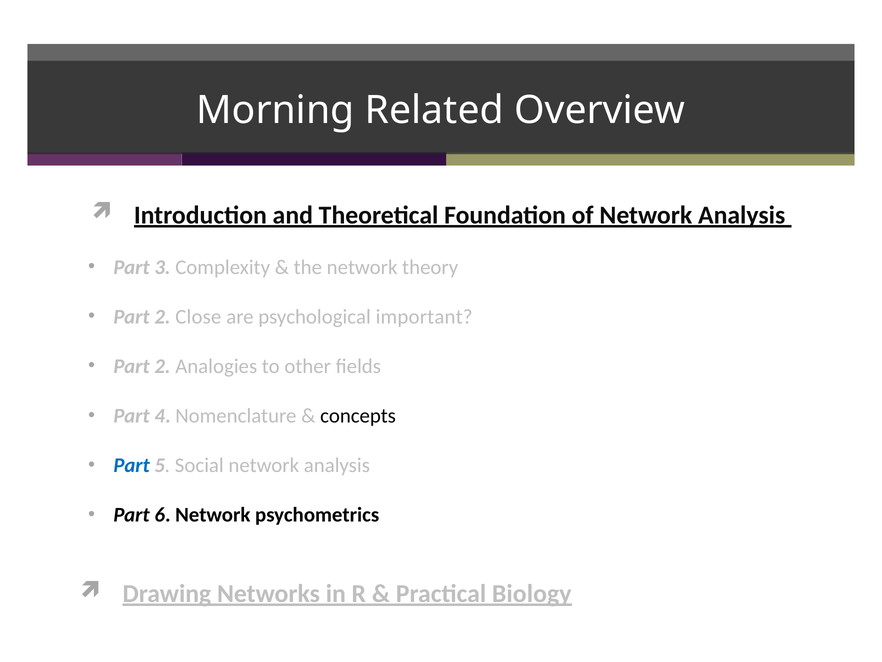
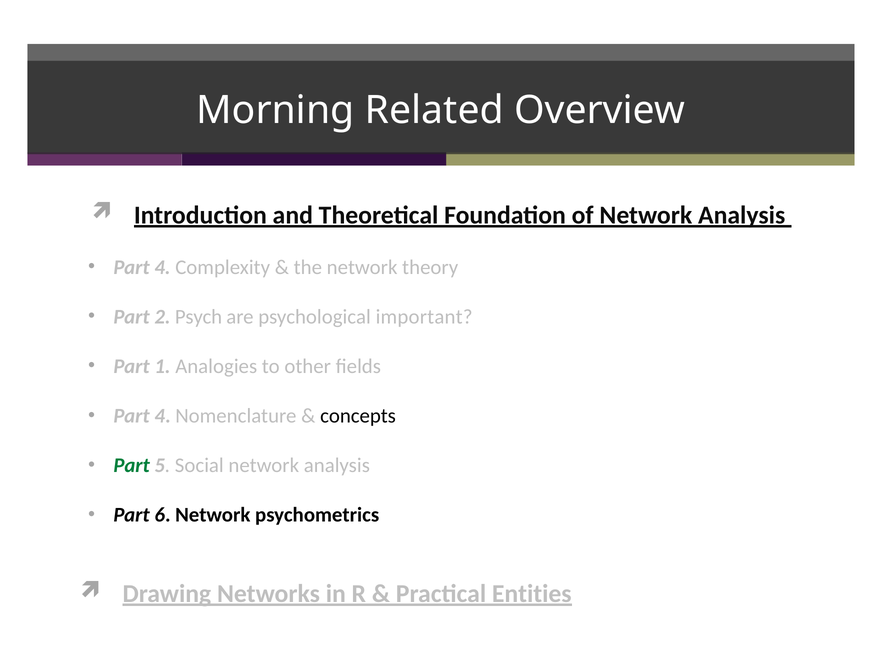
3 at (162, 267): 3 -> 4
Close: Close -> Psych
2 at (162, 366): 2 -> 1
Part at (132, 465) colour: blue -> green
Biology: Biology -> Entities
